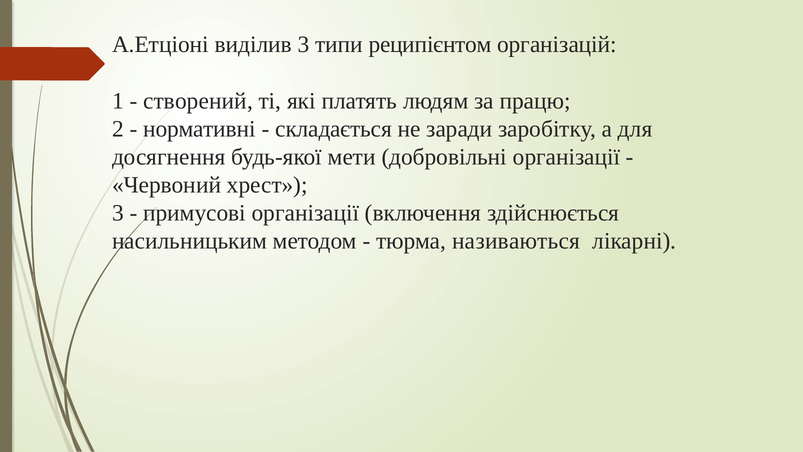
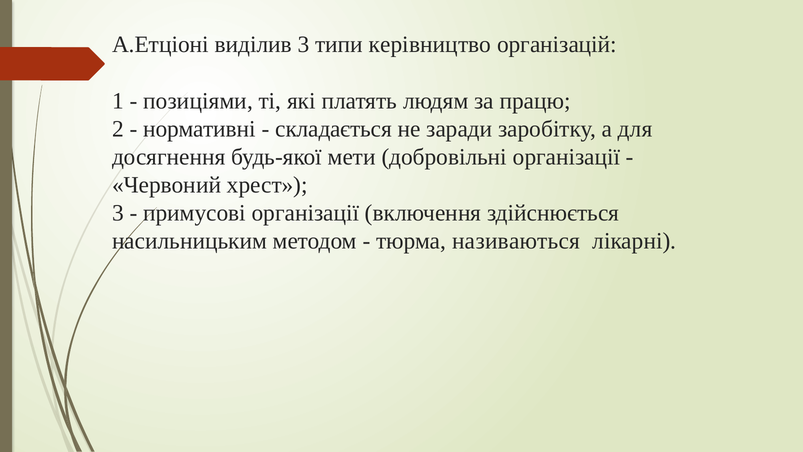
реципієнтом: реципієнтом -> керівництво
створений: створений -> позиціями
